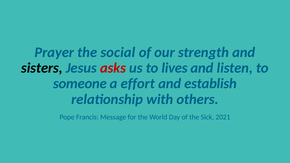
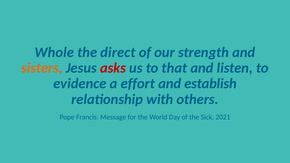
Prayer: Prayer -> Whole
social: social -> direct
sisters colour: black -> orange
lives: lives -> that
someone: someone -> evidence
